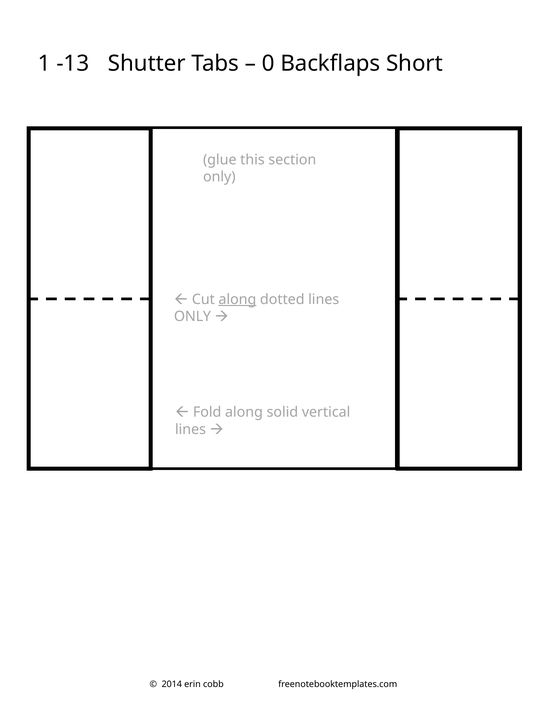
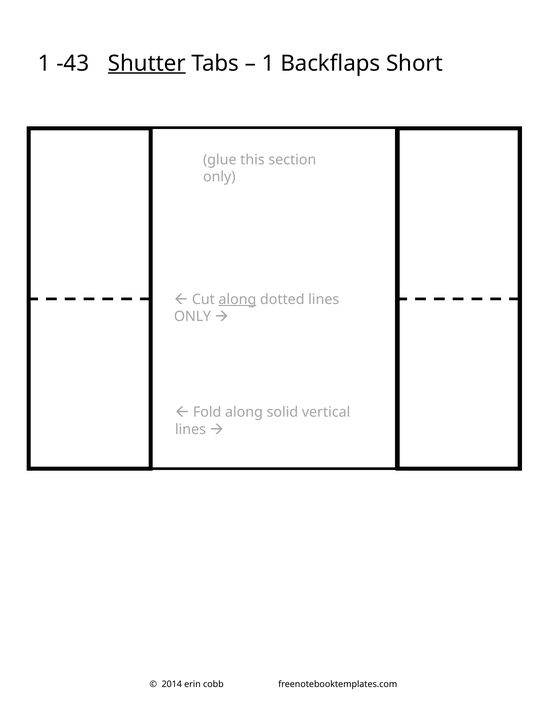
-13: -13 -> -43
Shutter underline: none -> present
0 at (268, 63): 0 -> 1
